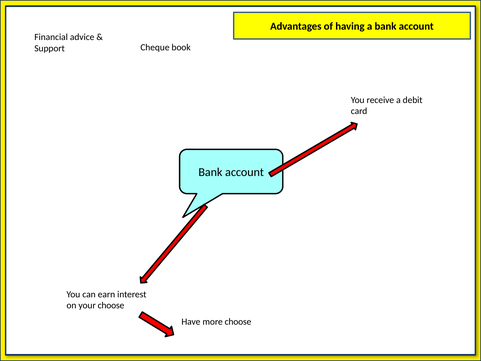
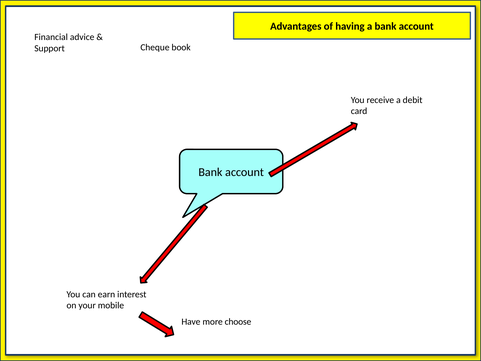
your choose: choose -> mobile
